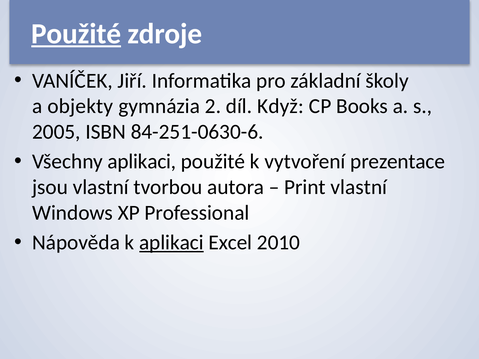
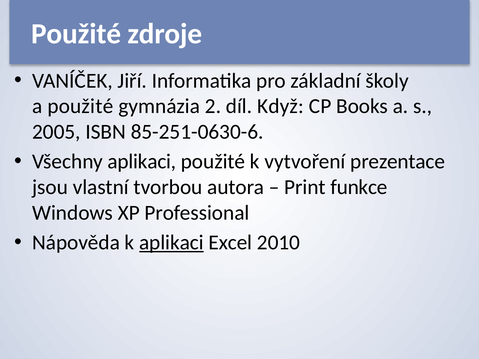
Použité at (76, 34) underline: present -> none
a objekty: objekty -> použité
84-251-0630-6: 84-251-0630-6 -> 85-251-0630-6
Print vlastní: vlastní -> funkce
